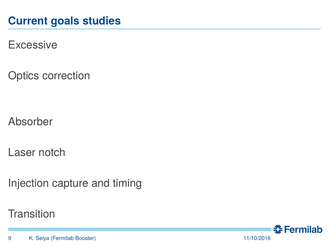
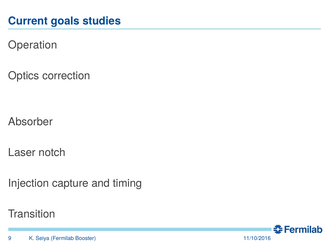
Excessive: Excessive -> Operation
